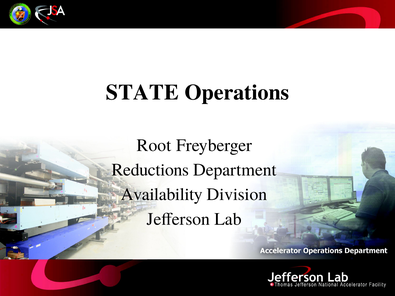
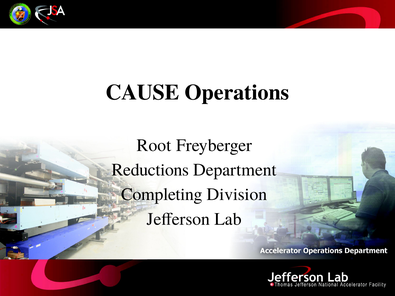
STATE: STATE -> CAUSE
Availability: Availability -> Completing
